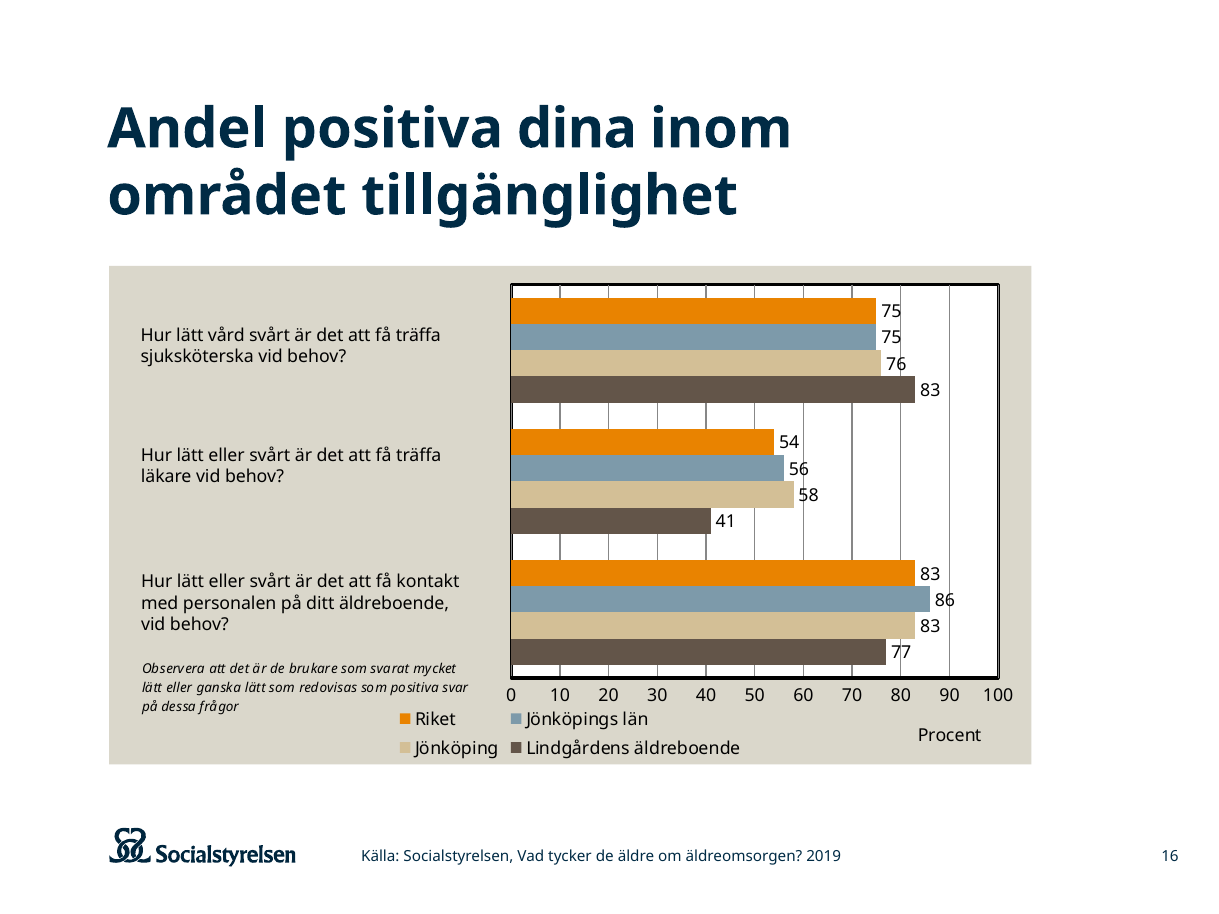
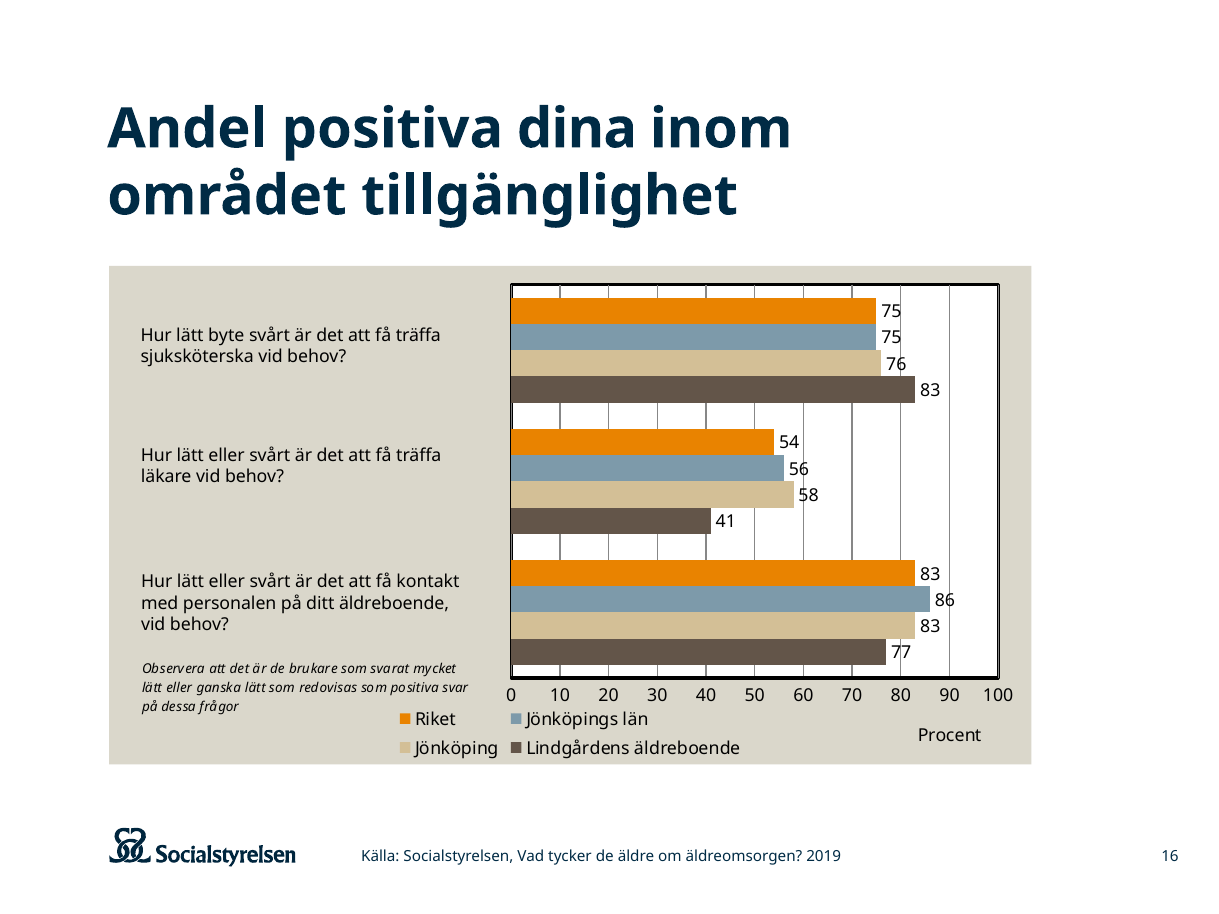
vård: vård -> byte
